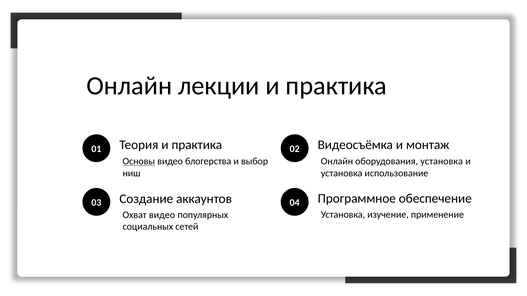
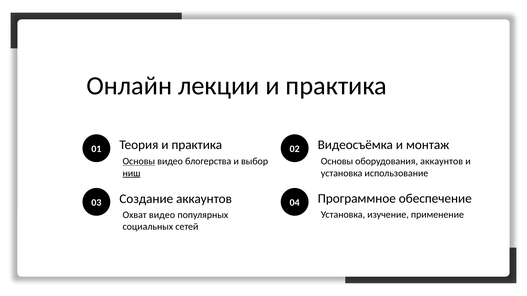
Онлайн at (337, 161): Онлайн -> Основы
оборудования установка: установка -> аккаунтов
ниш underline: none -> present
